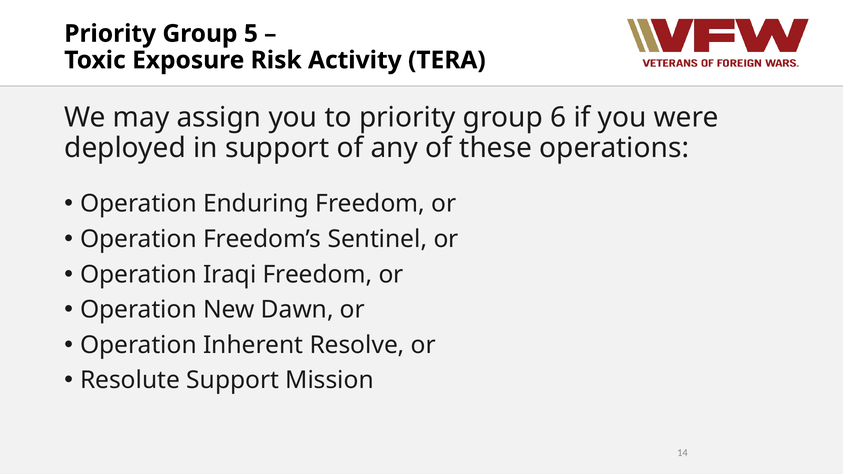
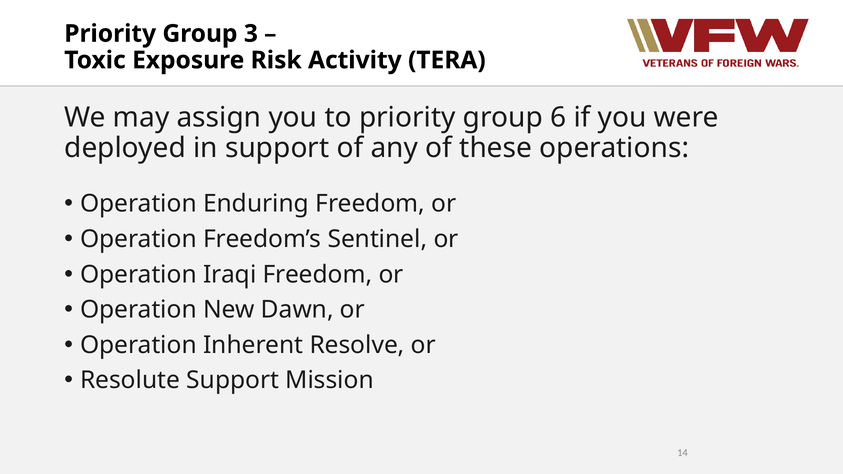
5: 5 -> 3
